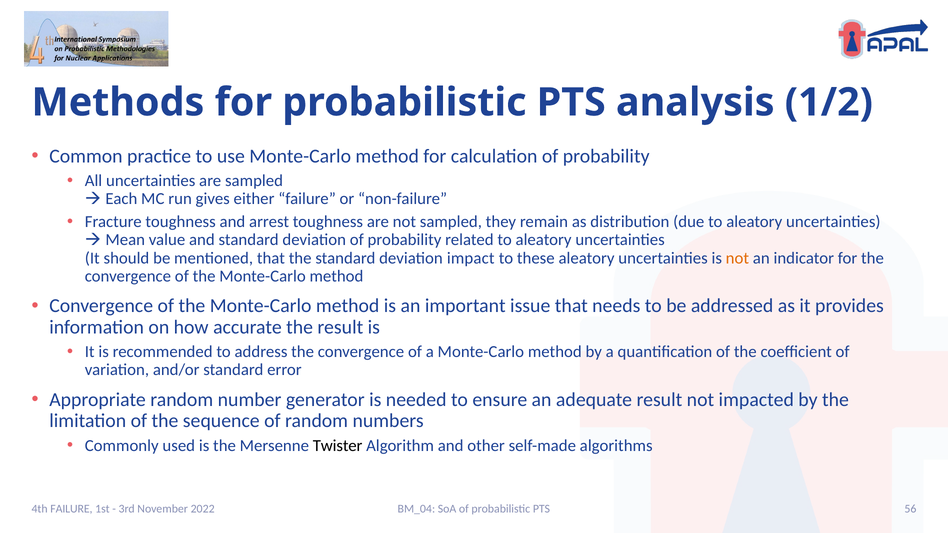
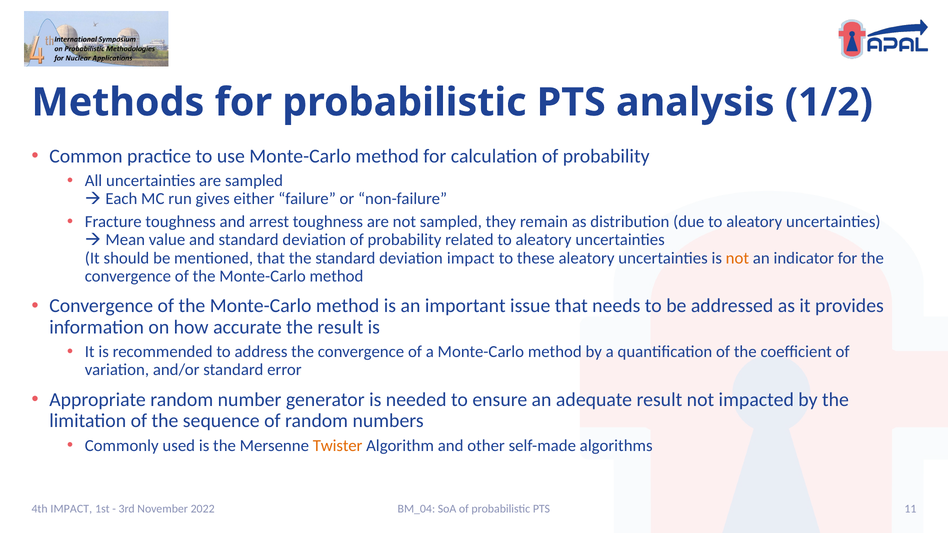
Twister colour: black -> orange
56: 56 -> 11
4th FAILURE: FAILURE -> IMPACT
